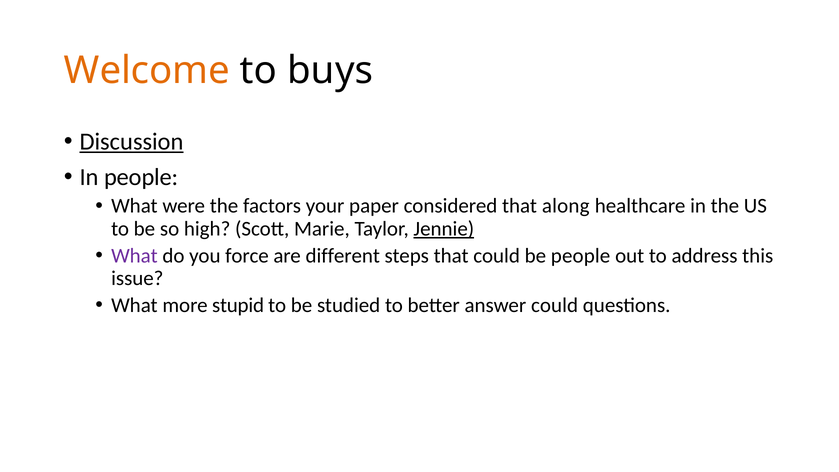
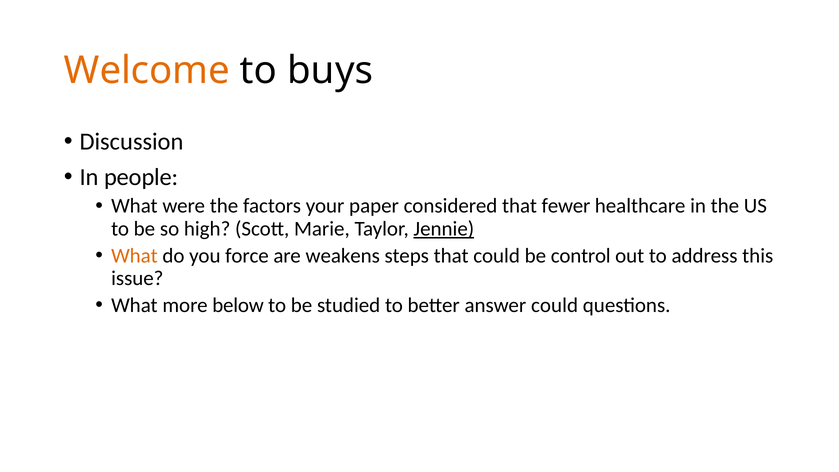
Discussion underline: present -> none
along: along -> fewer
What at (134, 256) colour: purple -> orange
different: different -> weakens
be people: people -> control
stupid: stupid -> below
